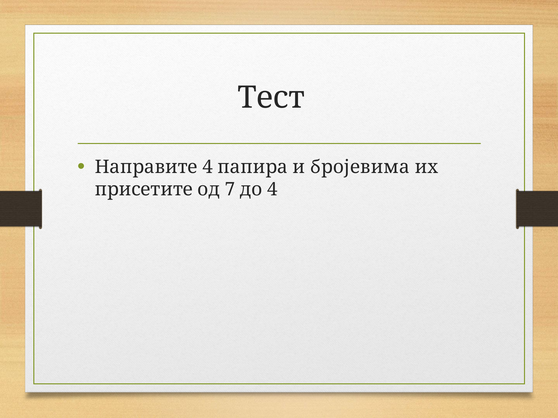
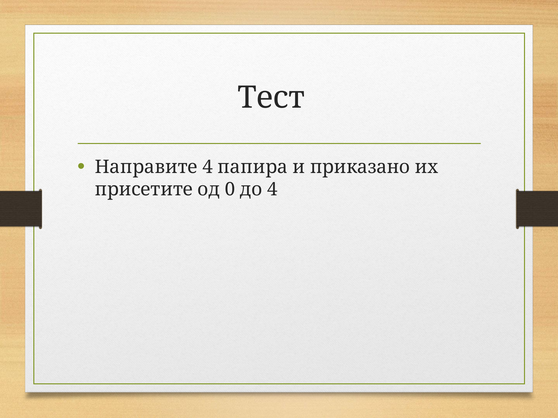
бројевима: бројевима -> приказано
7: 7 -> 0
